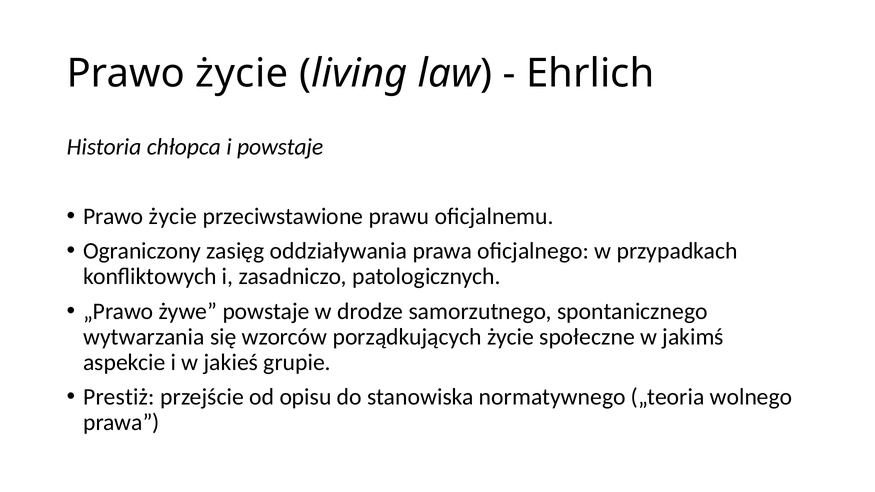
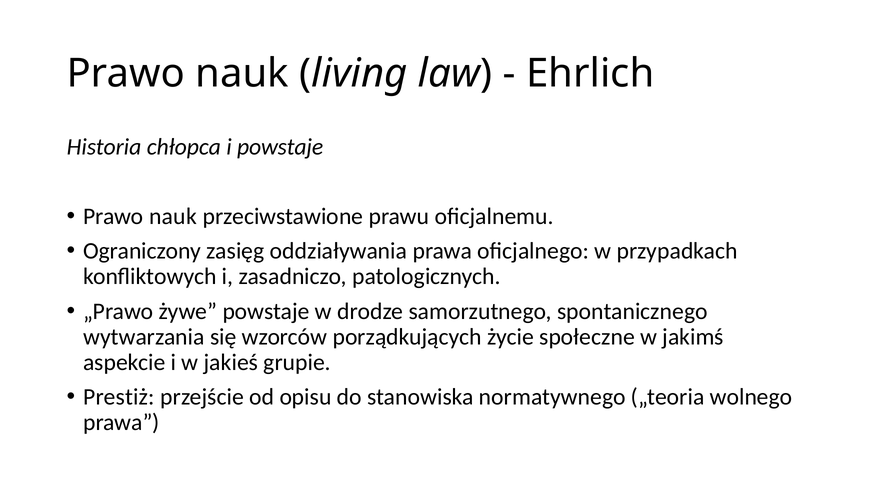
życie at (242, 74): życie -> nauk
życie at (173, 216): życie -> nauk
